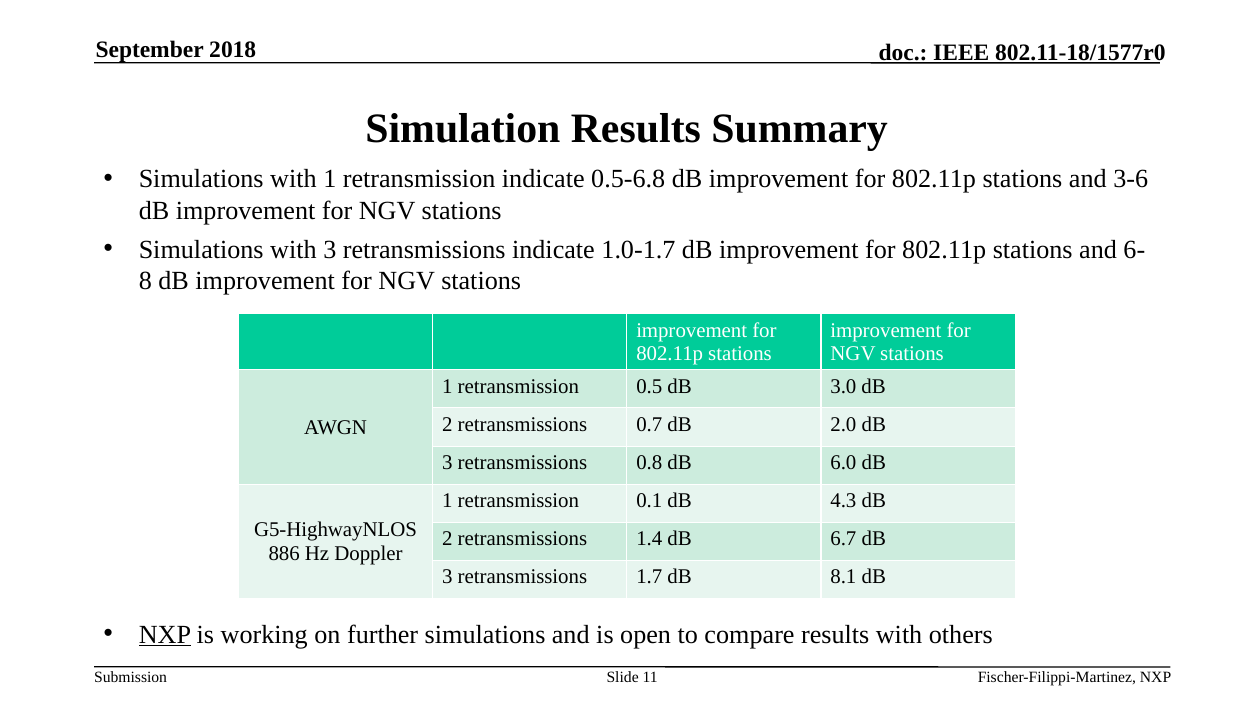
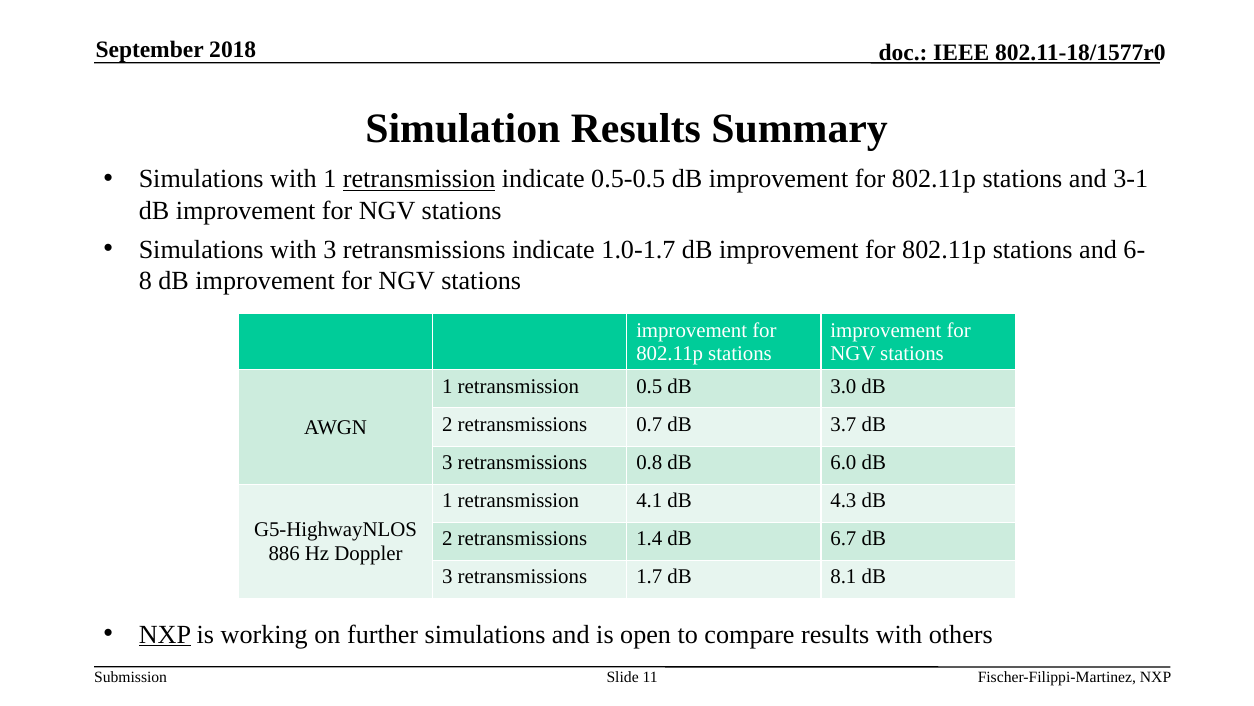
retransmission at (419, 179) underline: none -> present
0.5-6.8: 0.5-6.8 -> 0.5-0.5
3-6: 3-6 -> 3-1
2.0: 2.0 -> 3.7
0.1: 0.1 -> 4.1
